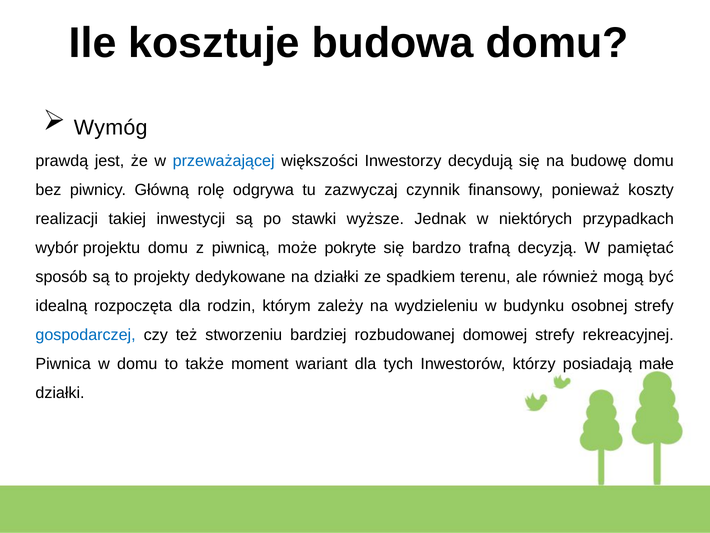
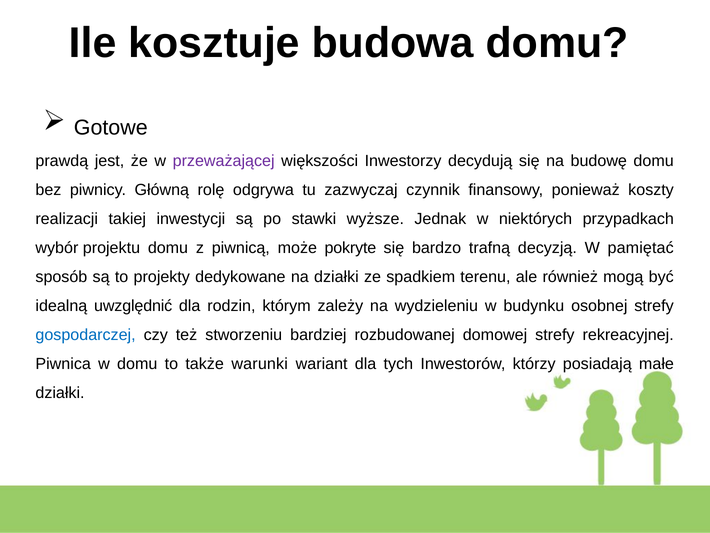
Wymóg: Wymóg -> Gotowe
przeważającej colour: blue -> purple
rozpoczęta: rozpoczęta -> uwzględnić
moment: moment -> warunki
